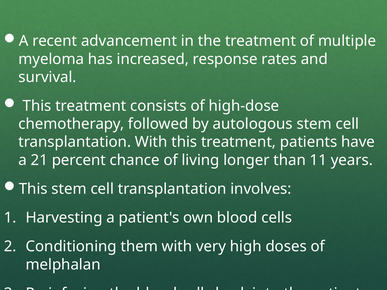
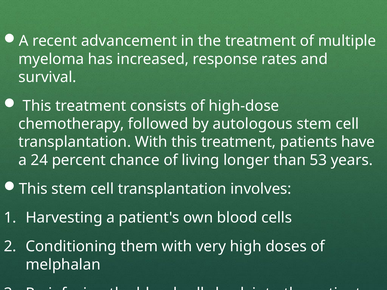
21: 21 -> 24
11: 11 -> 53
